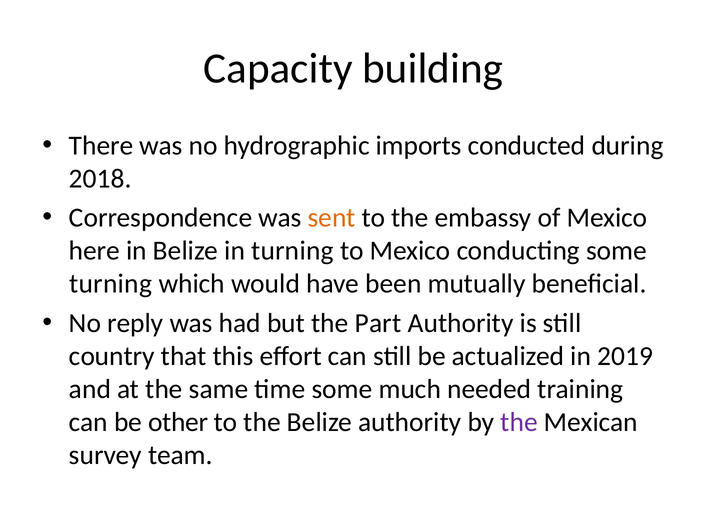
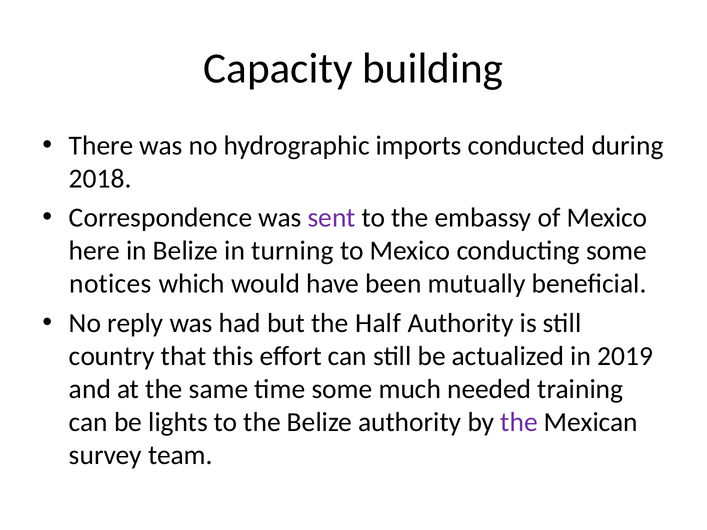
sent colour: orange -> purple
turning at (111, 284): turning -> notices
Part: Part -> Half
other: other -> lights
